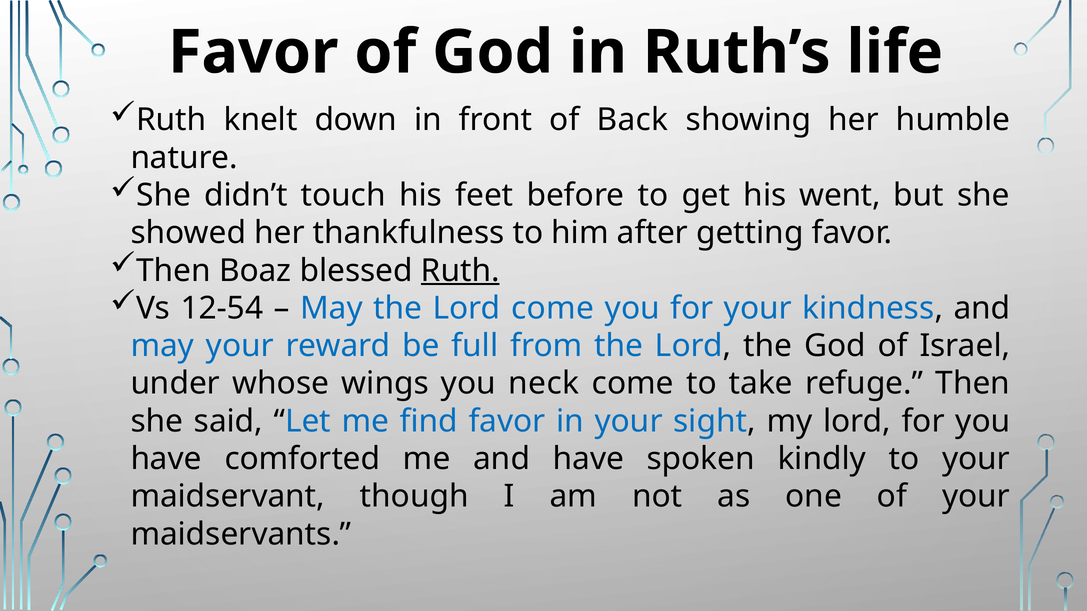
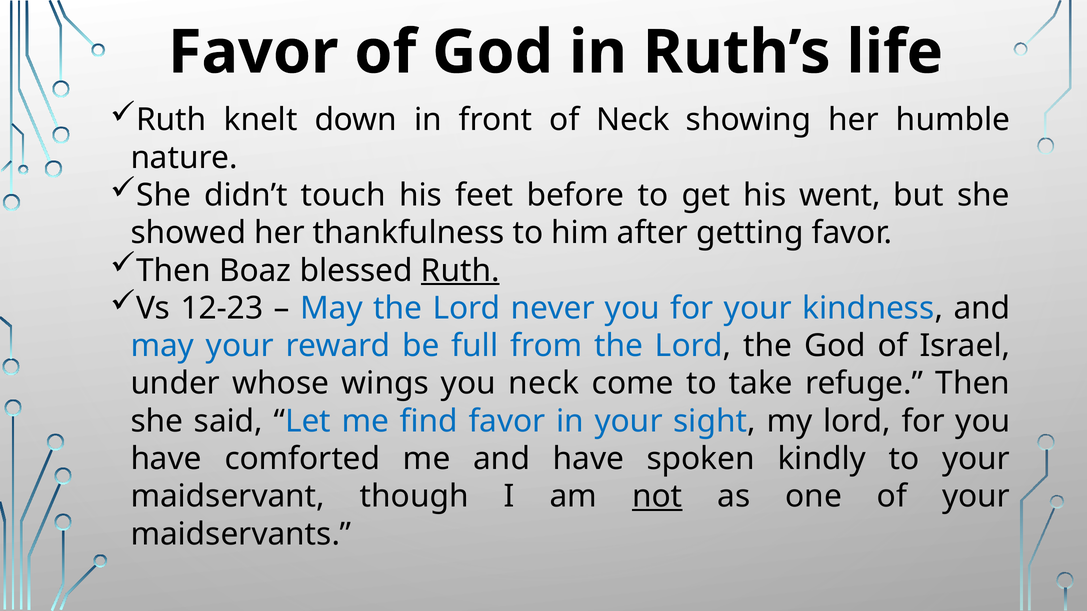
of Back: Back -> Neck
12-54: 12-54 -> 12-23
Lord come: come -> never
not underline: none -> present
